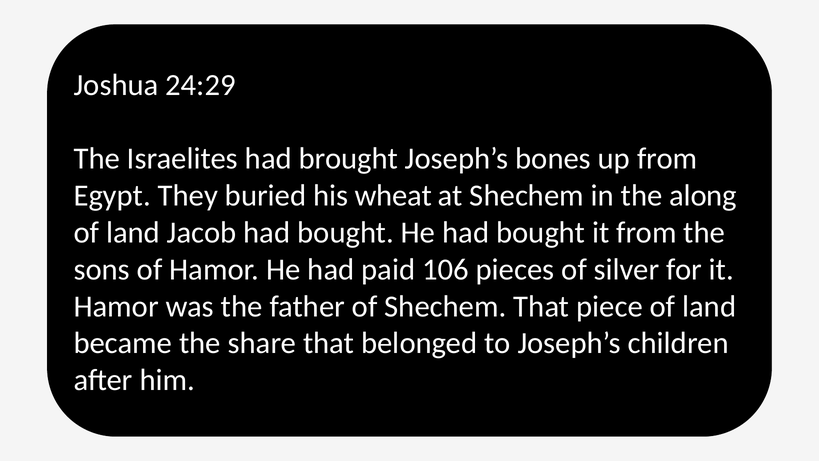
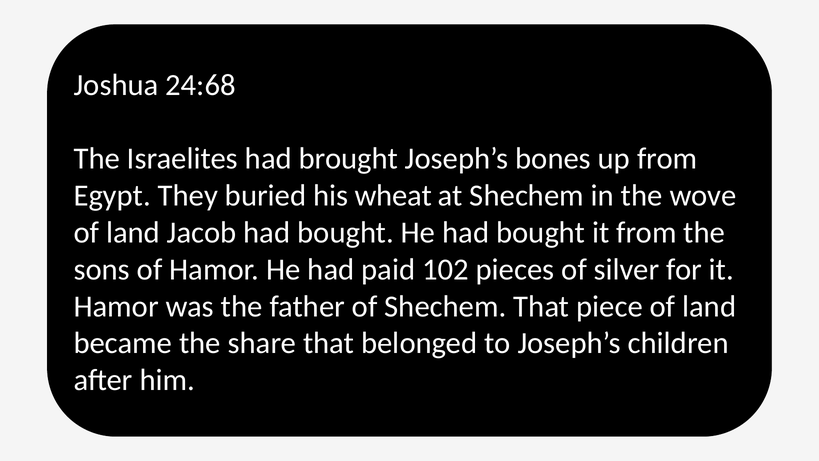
24:29: 24:29 -> 24:68
along: along -> wove
106: 106 -> 102
